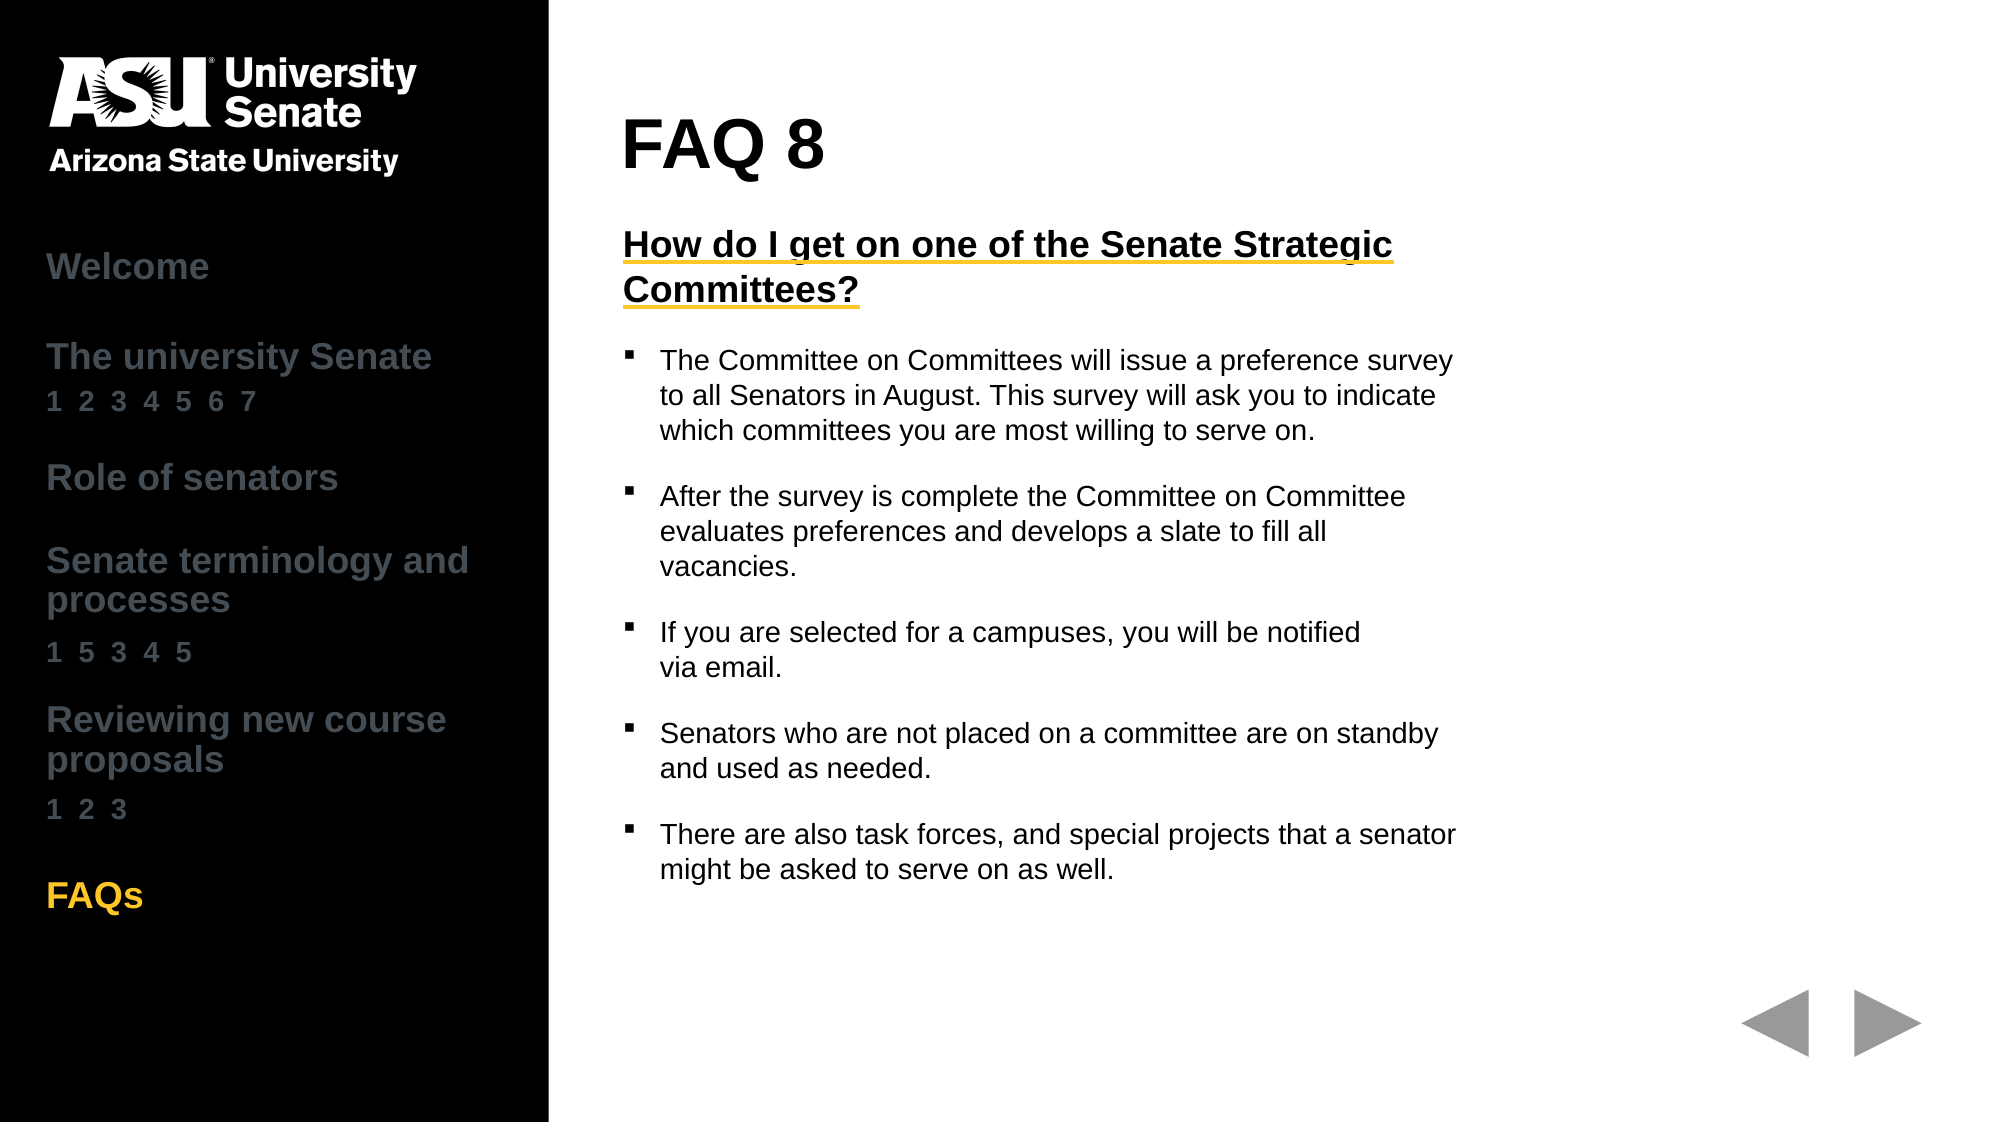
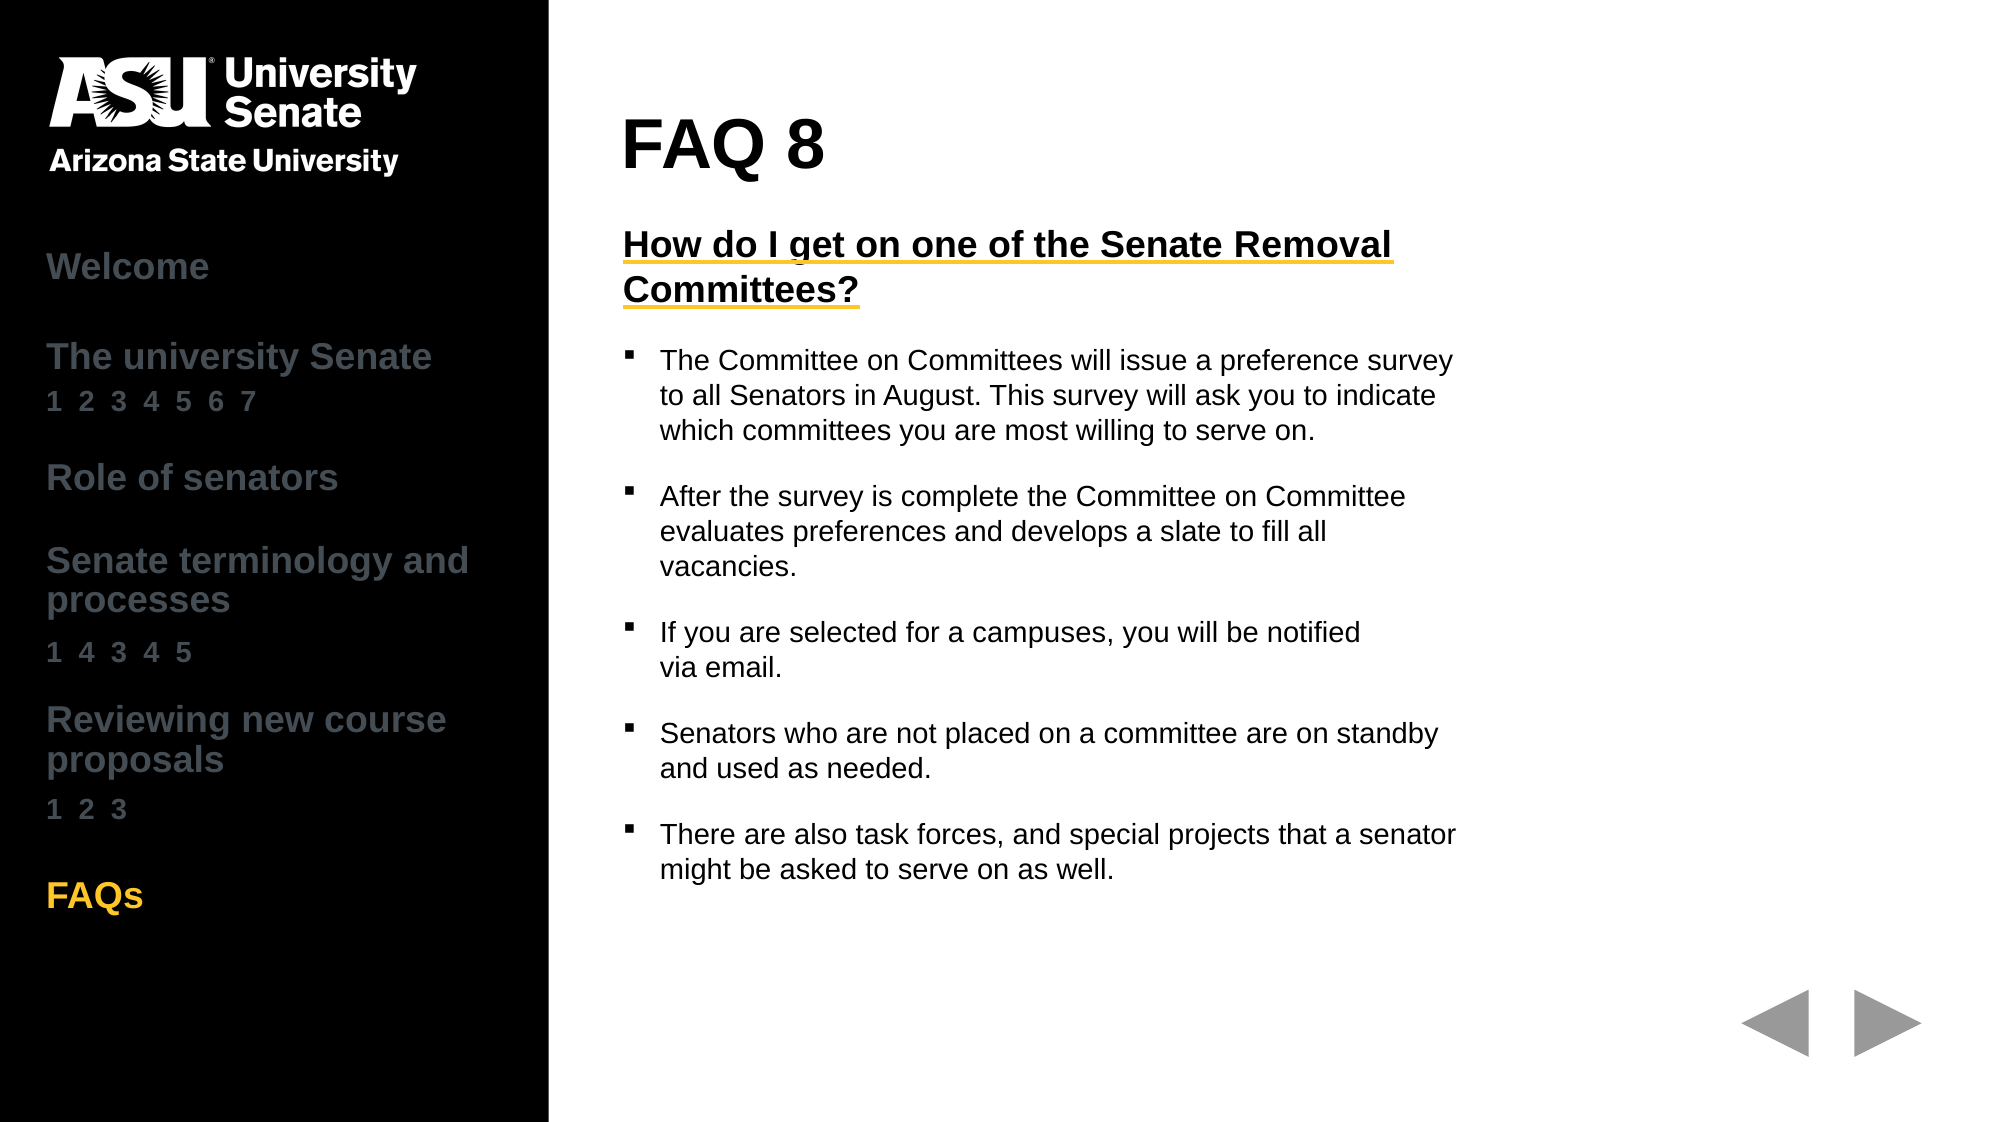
Strategic: Strategic -> Removal
1 5: 5 -> 4
